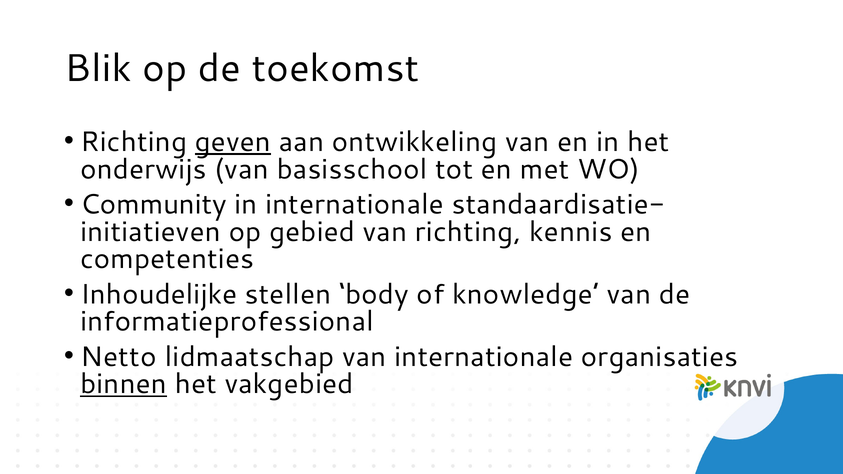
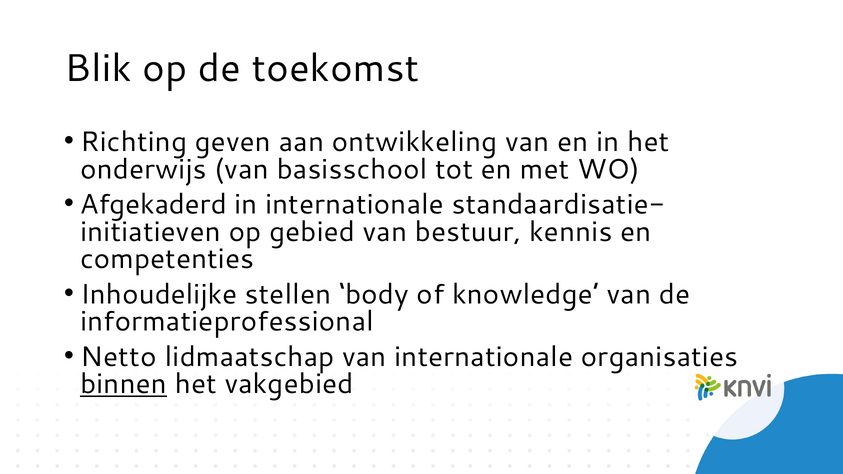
geven underline: present -> none
Community: Community -> Afgekaderd
van richting: richting -> bestuur
